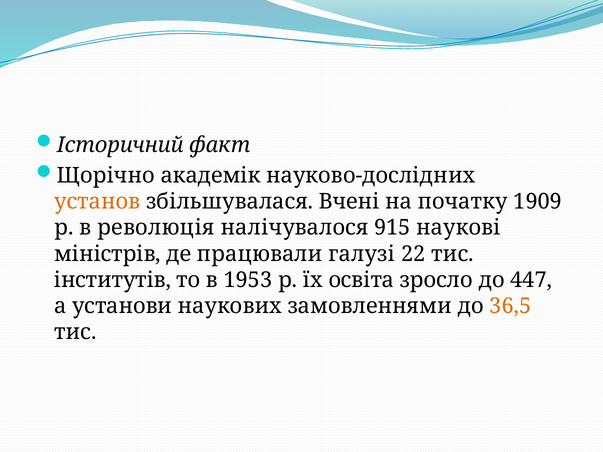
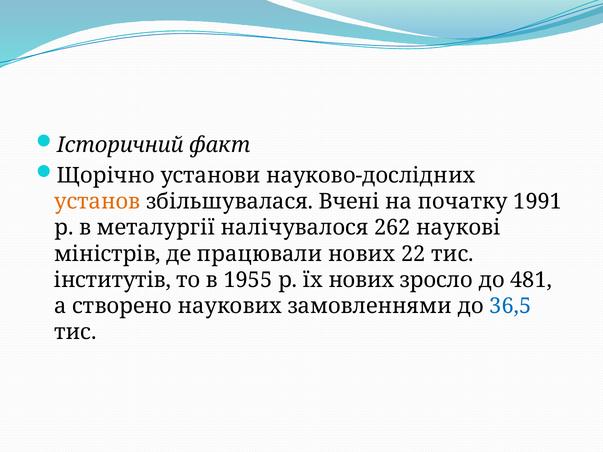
академік: академік -> установи
1909: 1909 -> 1991
революція: революція -> металургії
915: 915 -> 262
працювали галузі: галузі -> нових
1953: 1953 -> 1955
їх освіта: освіта -> нових
447: 447 -> 481
установи: установи -> створено
36,5 colour: orange -> blue
